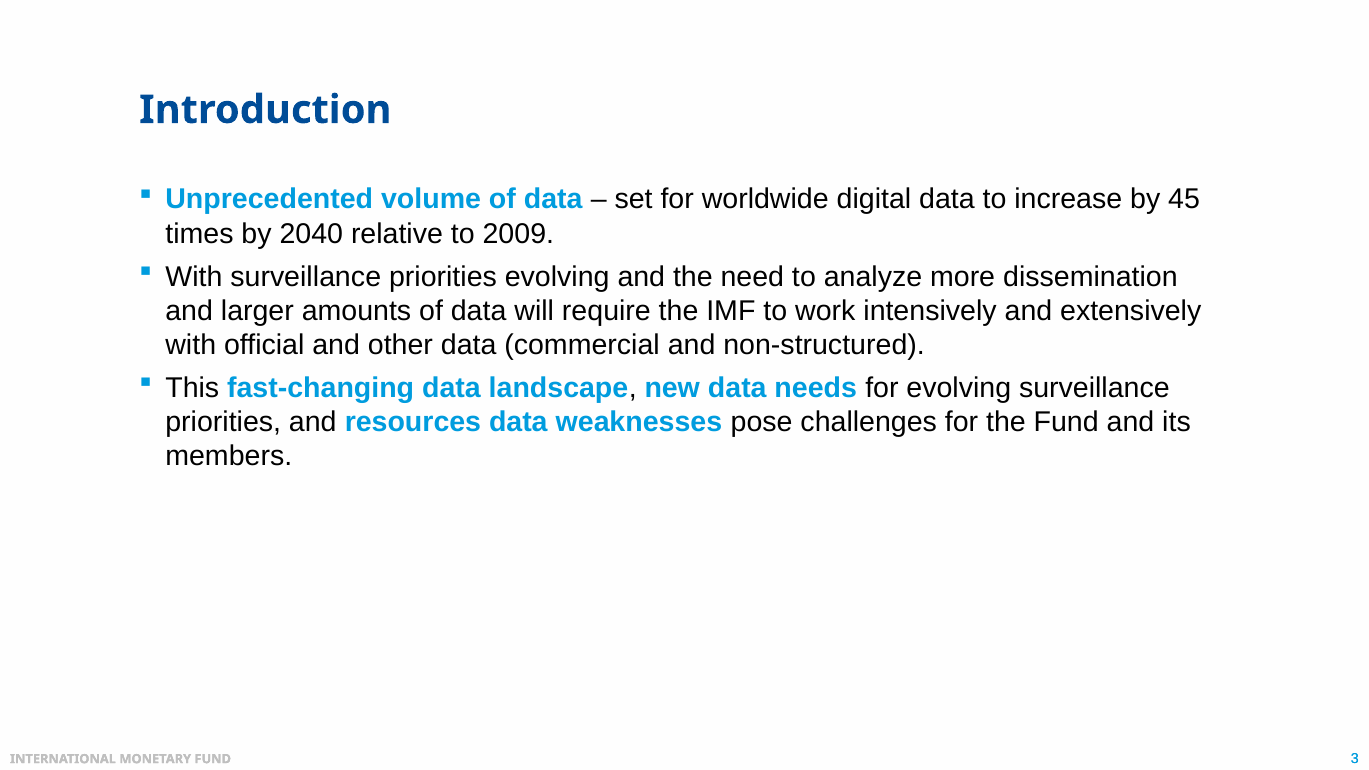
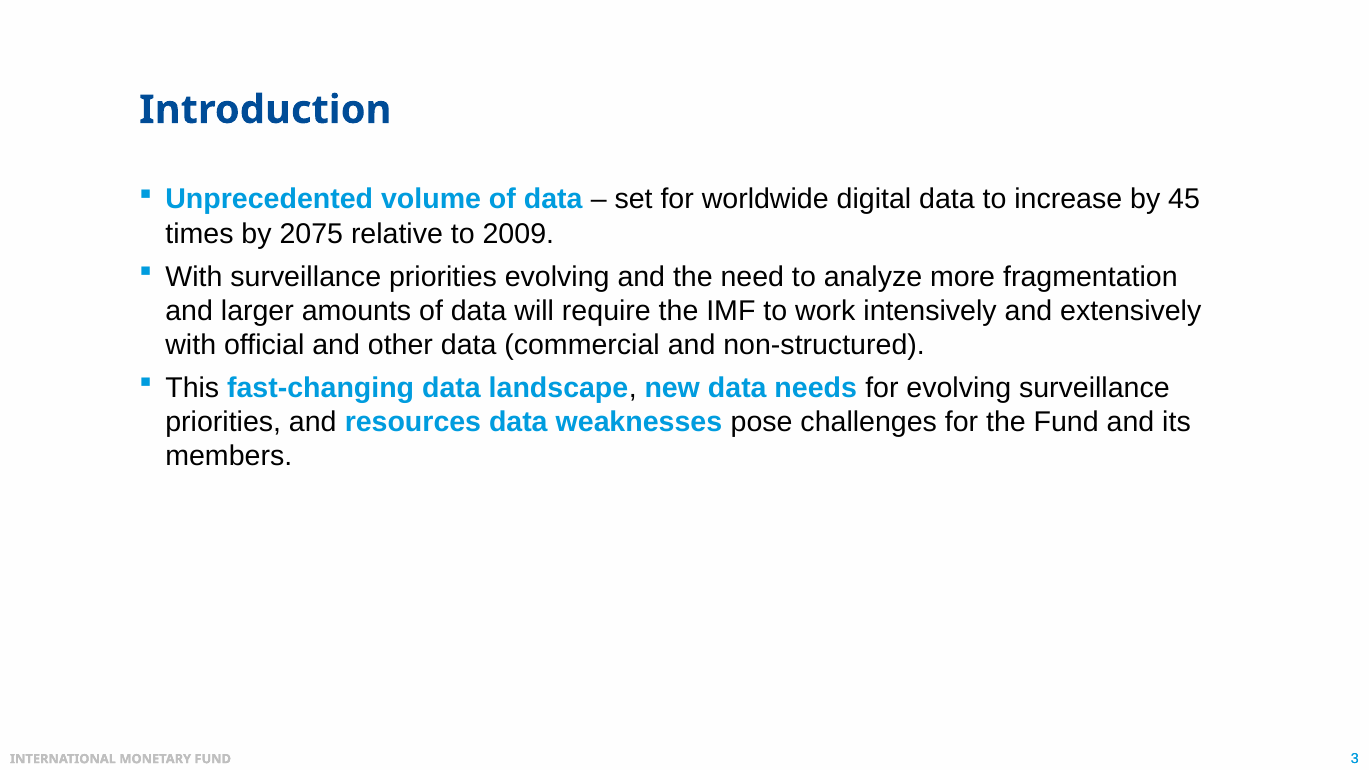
2040: 2040 -> 2075
dissemination: dissemination -> fragmentation
